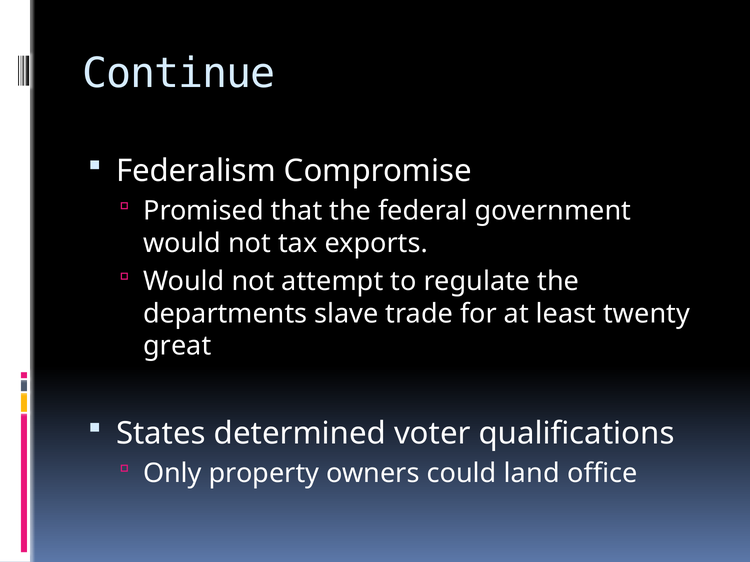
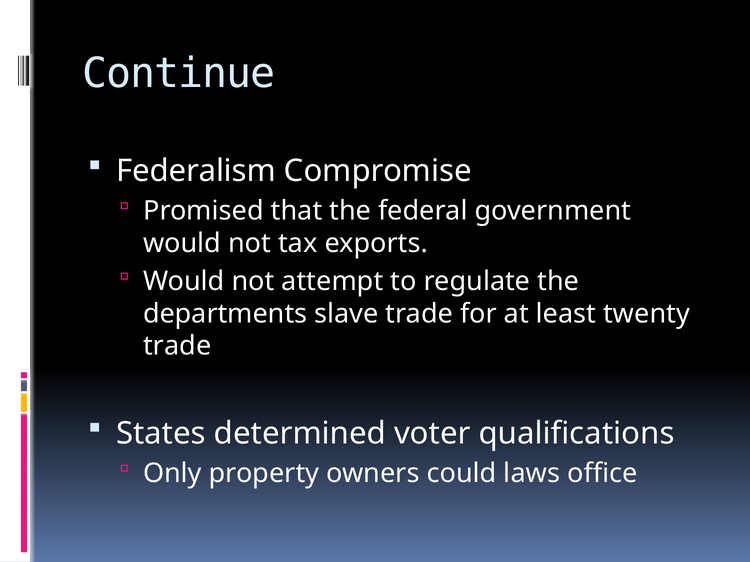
great at (177, 346): great -> trade
land: land -> laws
